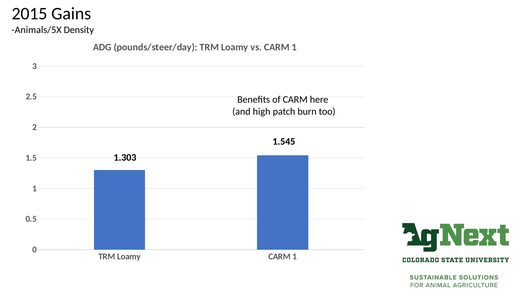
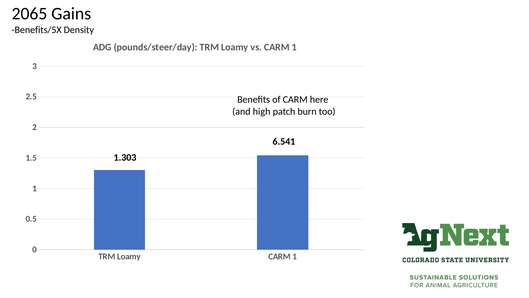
2015: 2015 -> 2065
Animals/5X: Animals/5X -> Benefits/5X
1.545: 1.545 -> 6.541
